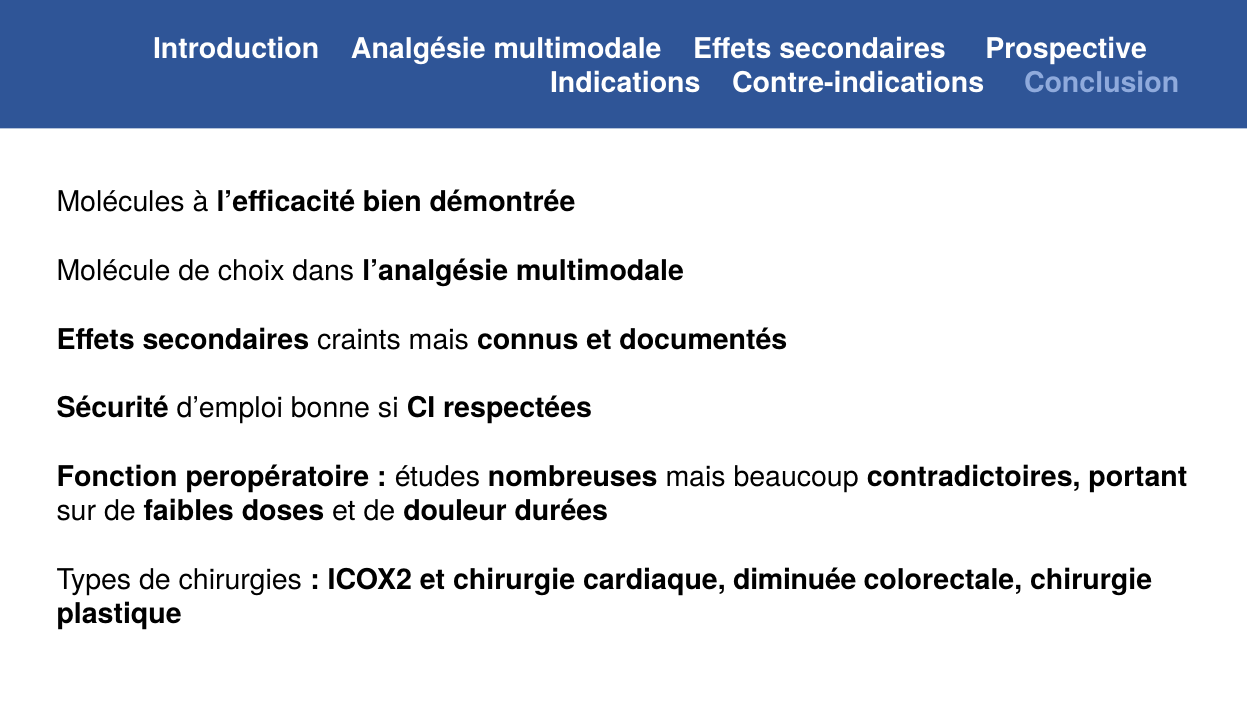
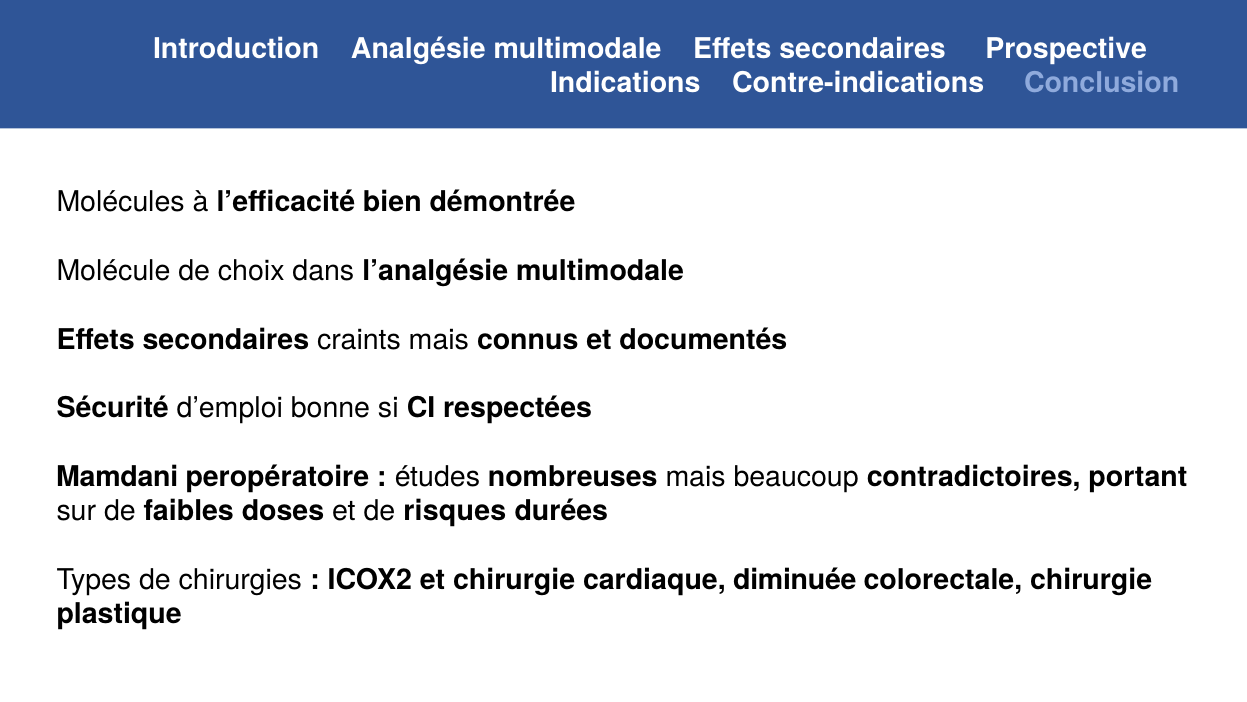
Fonction: Fonction -> Mamdani
douleur: douleur -> risques
